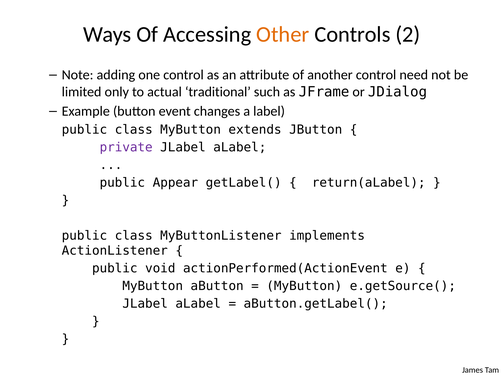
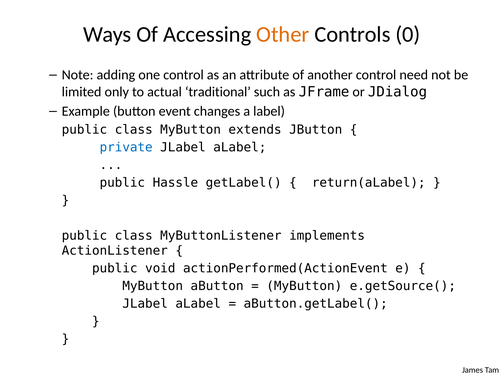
2: 2 -> 0
private colour: purple -> blue
Appear: Appear -> Hassle
